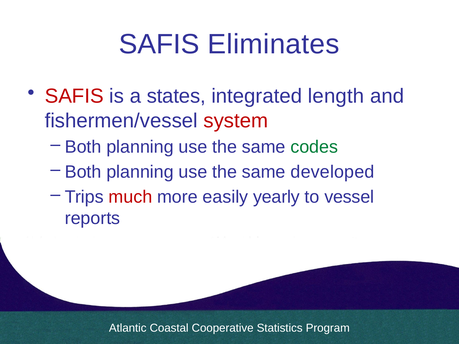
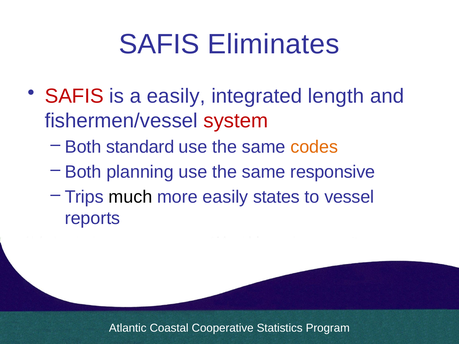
a states: states -> easily
planning at (140, 147): planning -> standard
codes colour: green -> orange
developed: developed -> responsive
much colour: red -> black
yearly: yearly -> states
